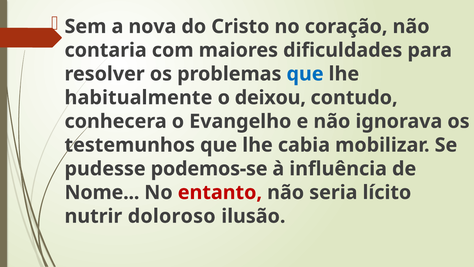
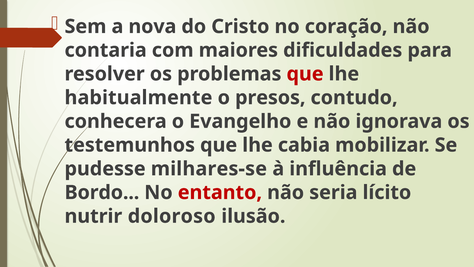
que at (305, 74) colour: blue -> red
deixou: deixou -> presos
podemos-se: podemos-se -> milhares-se
Nome: Nome -> Bordo
